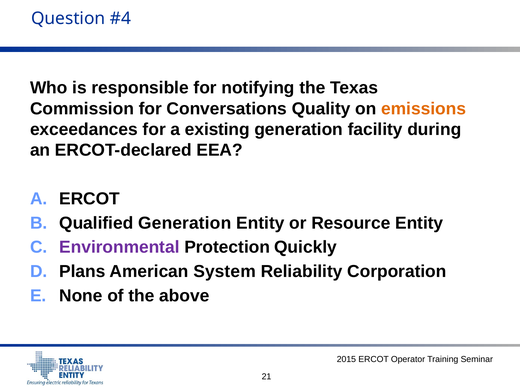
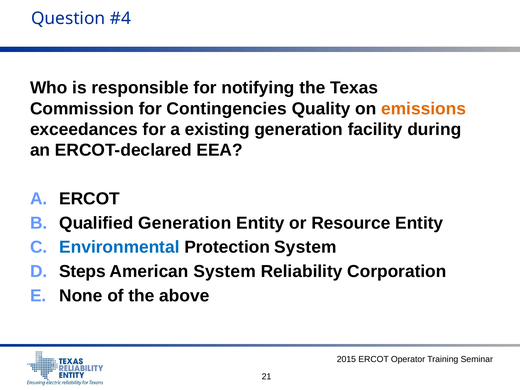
Conversations: Conversations -> Contingencies
Environmental colour: purple -> blue
Protection Quickly: Quickly -> System
Plans: Plans -> Steps
